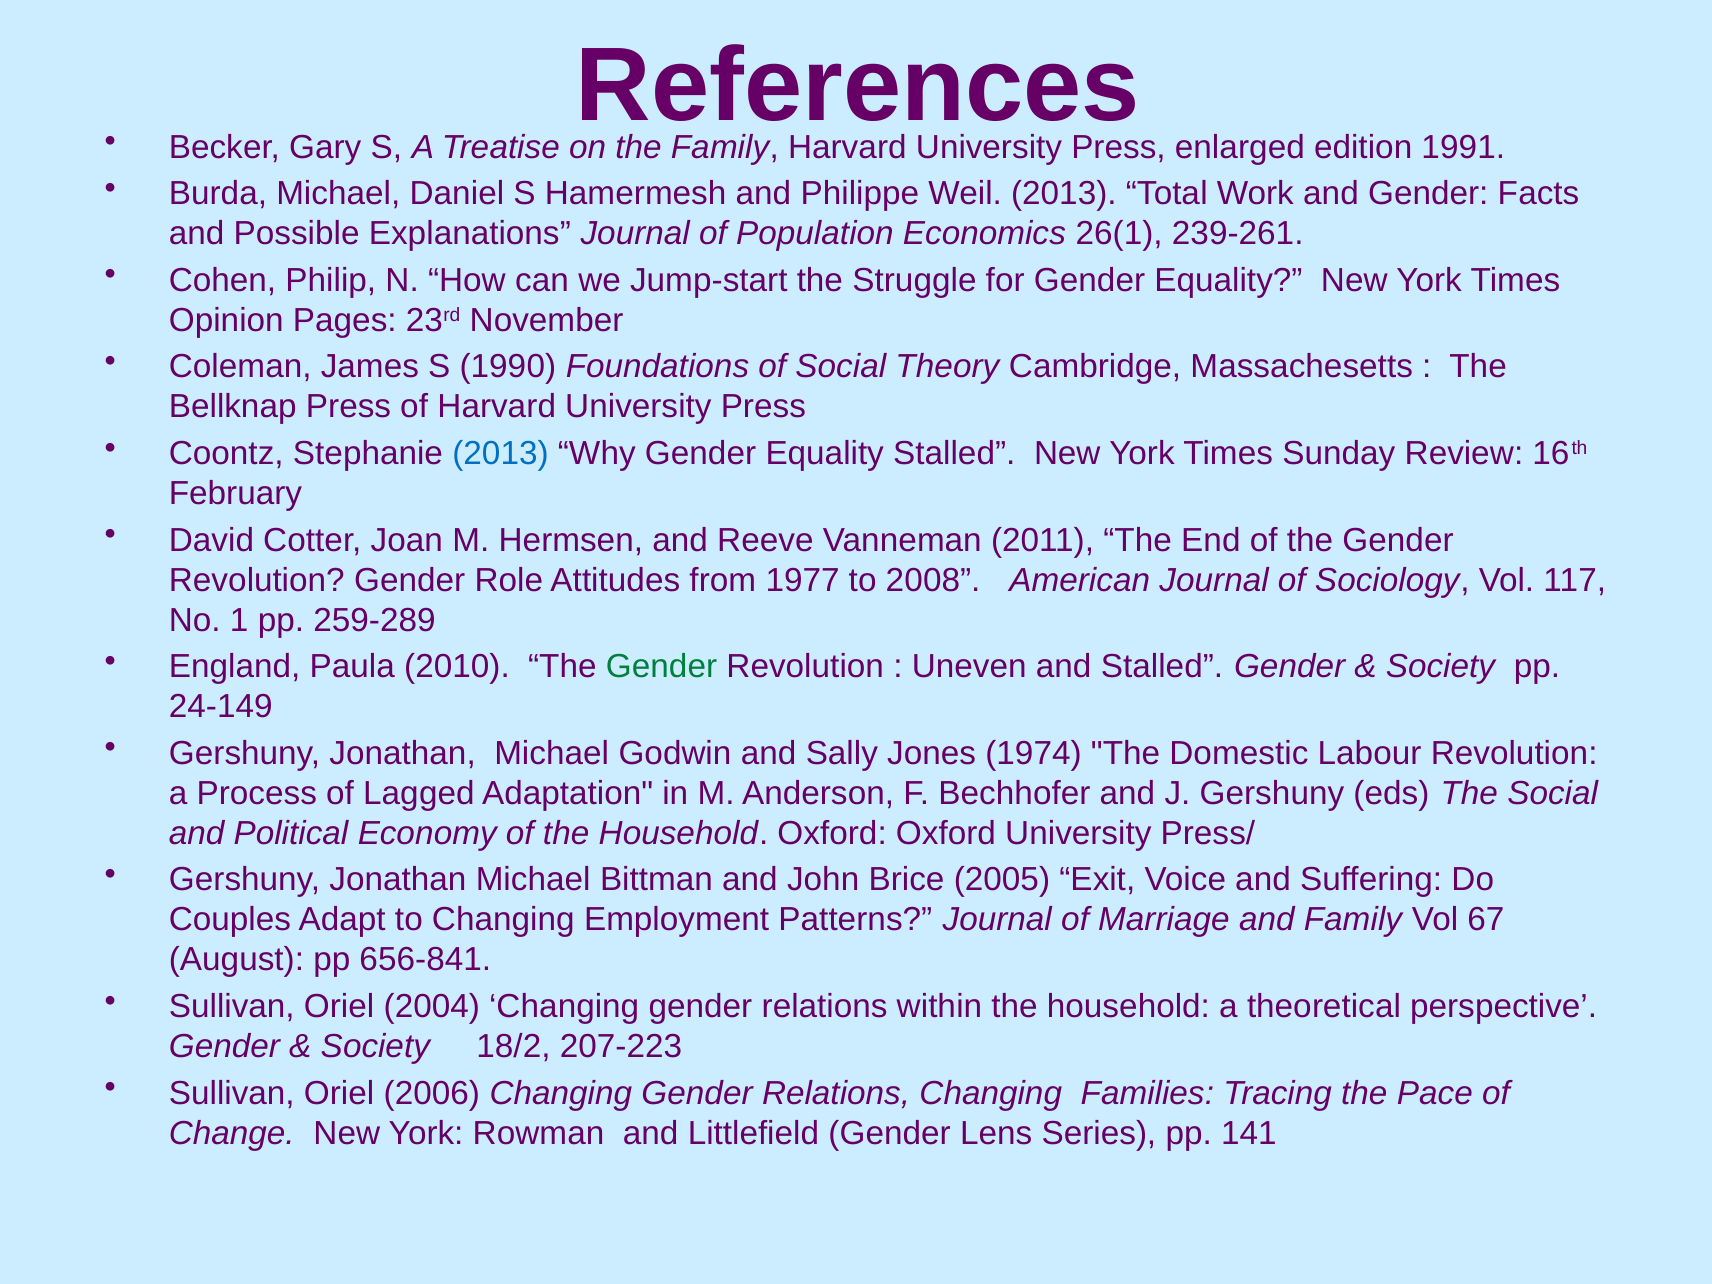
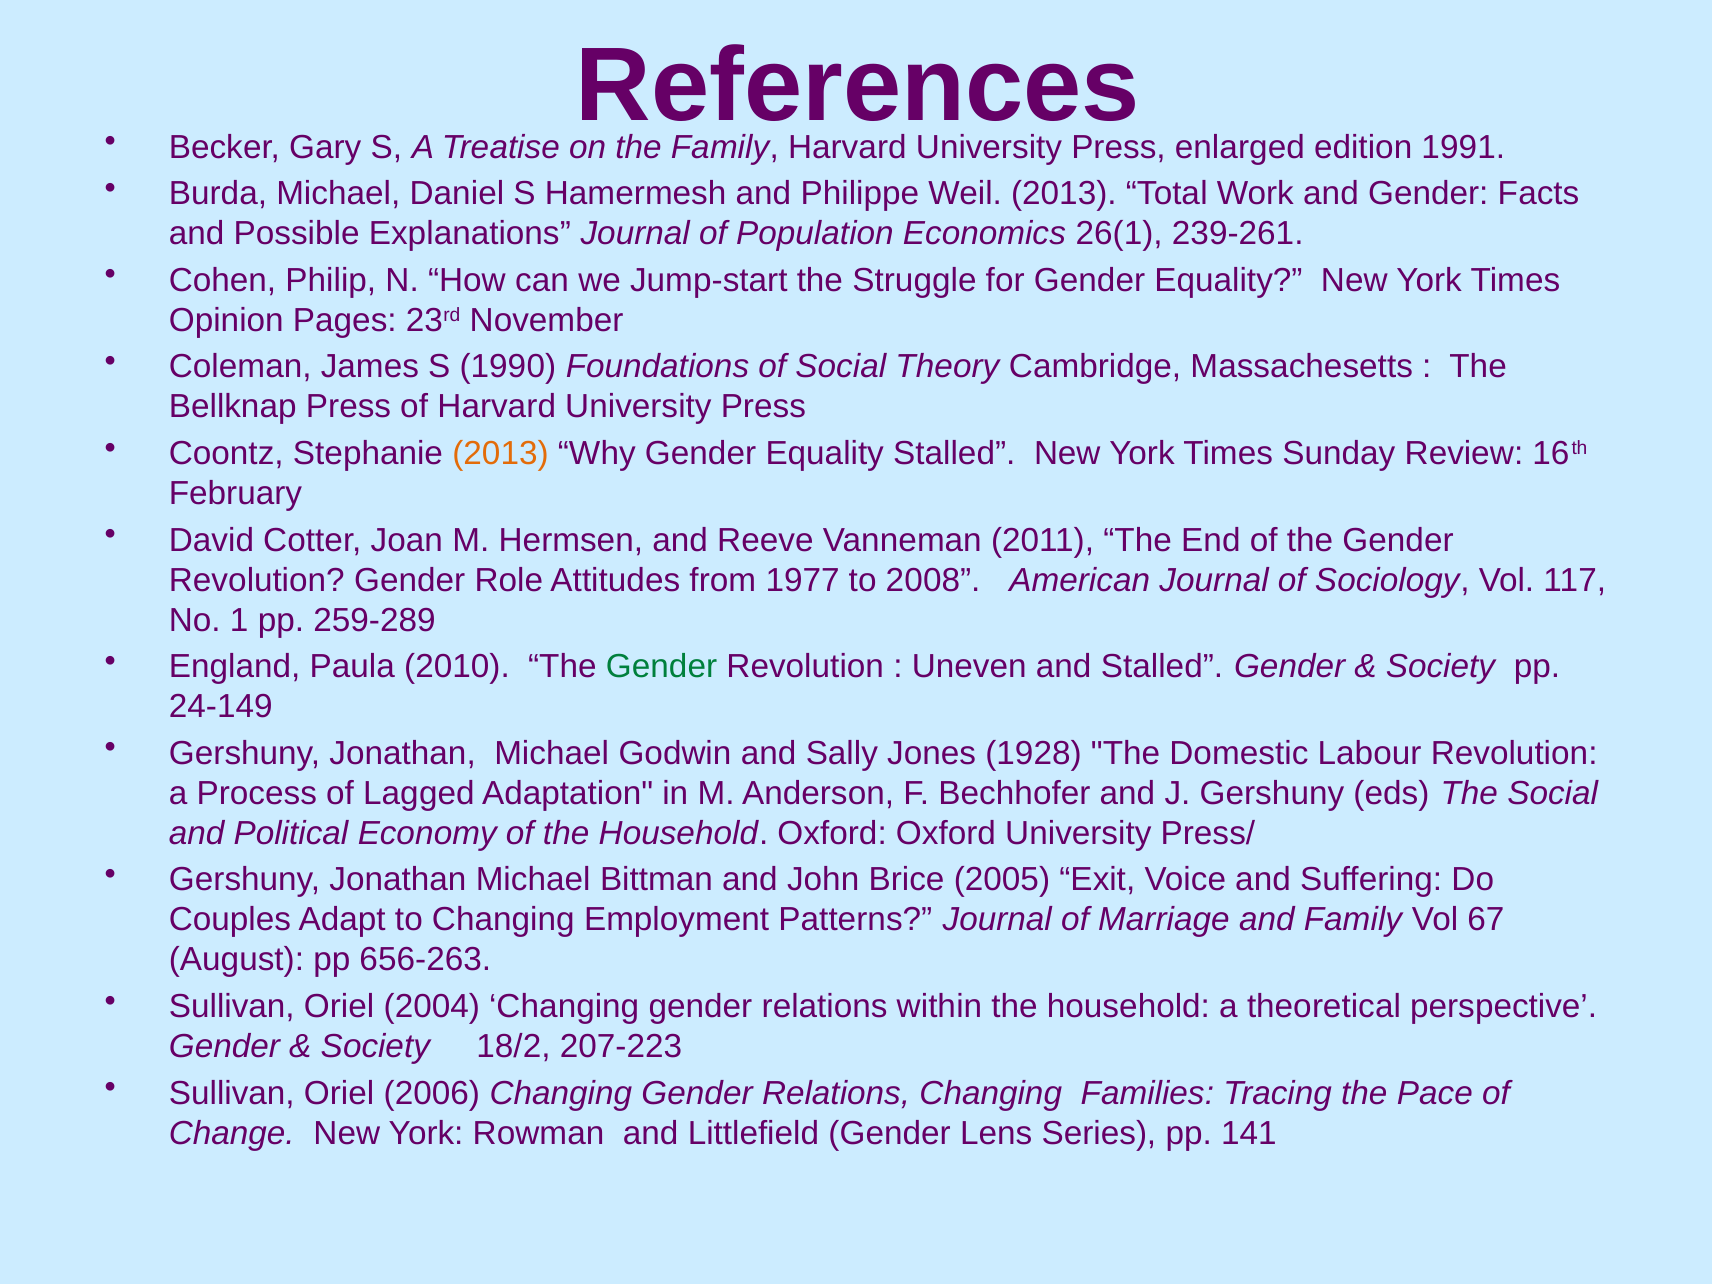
2013 at (500, 454) colour: blue -> orange
1974: 1974 -> 1928
656-841: 656-841 -> 656-263
